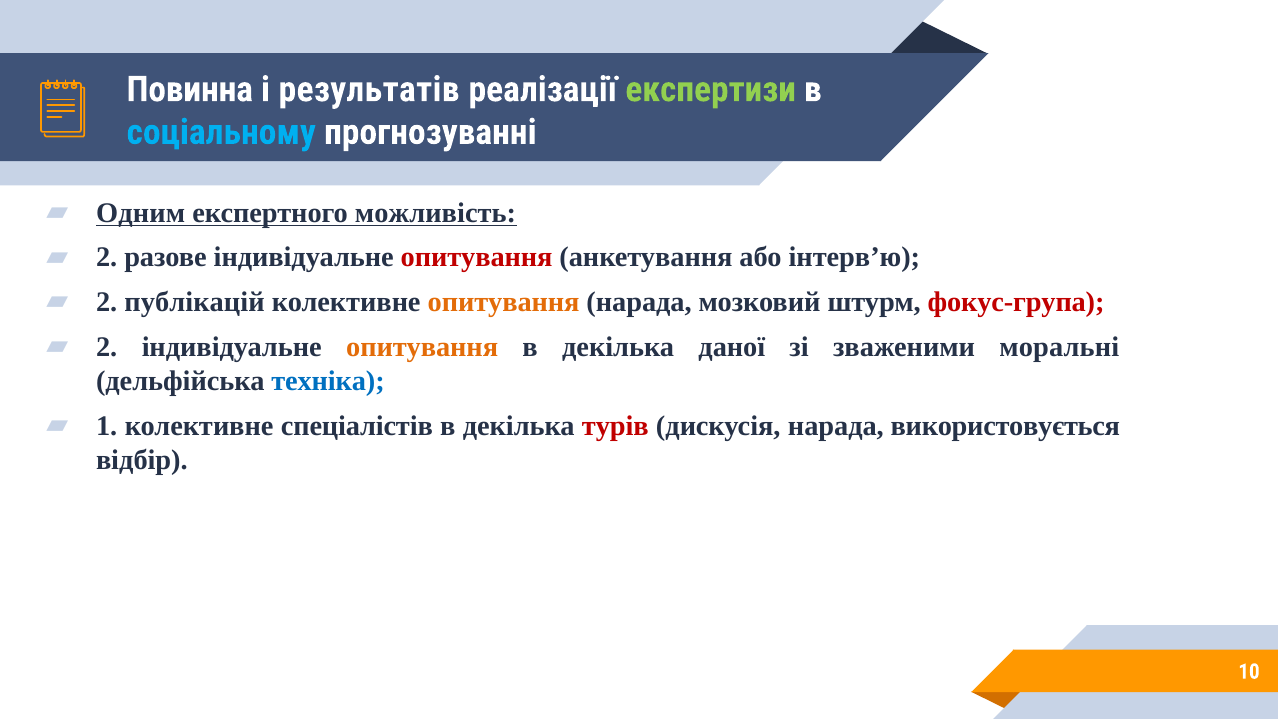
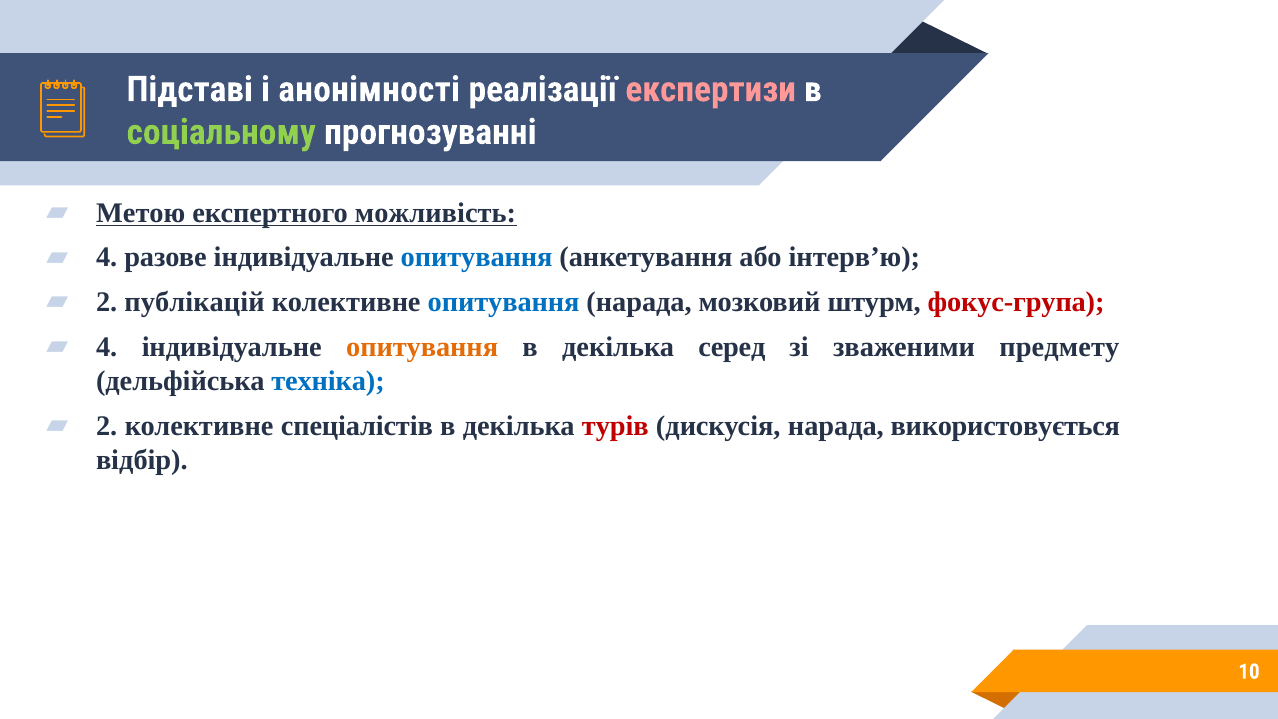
Повинна: Повинна -> Підставі
результатів: результатів -> анонімності
експертизи colour: light green -> pink
соціальному colour: light blue -> light green
Одним: Одним -> Метою
2 at (107, 258): 2 -> 4
опитування at (477, 258) colour: red -> blue
опитування at (504, 302) colour: orange -> blue
2 at (107, 347): 2 -> 4
даної: даної -> серед
моральні: моральні -> предмету
1 at (107, 426): 1 -> 2
